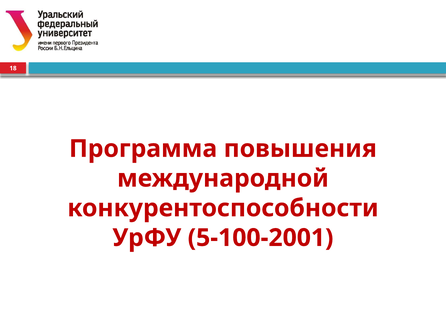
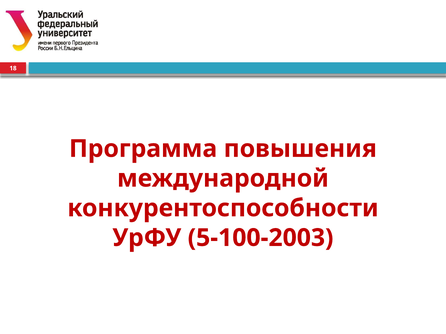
5-100-2001: 5-100-2001 -> 5-100-2003
